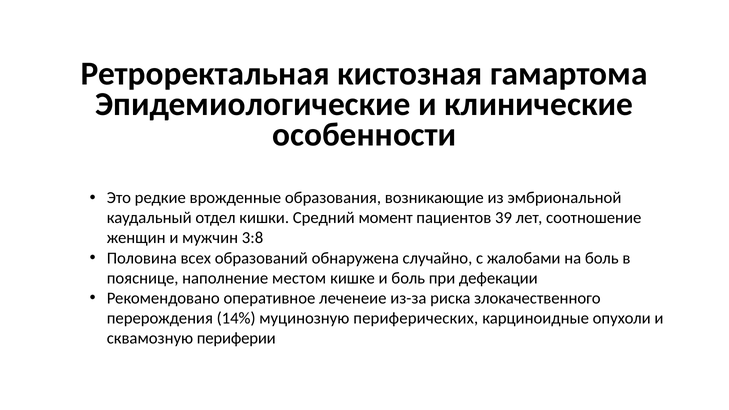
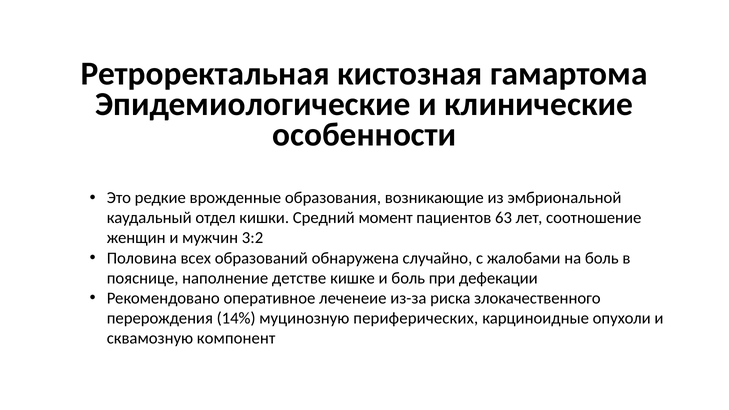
39: 39 -> 63
3:8: 3:8 -> 3:2
местом: местом -> детстве
периферии: периферии -> компонент
